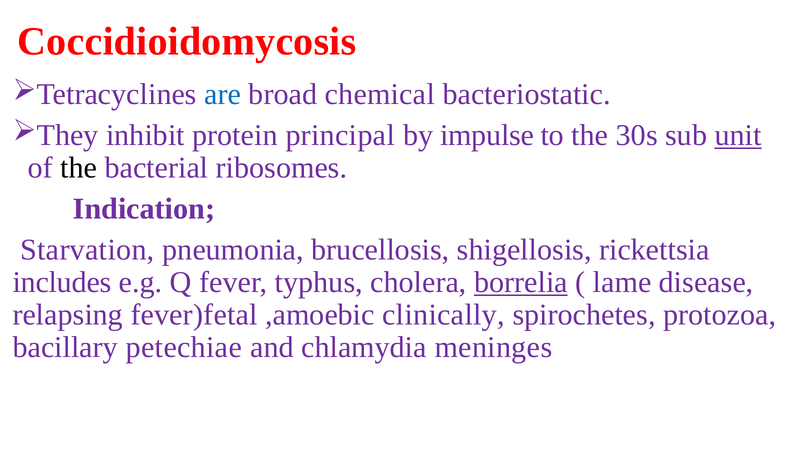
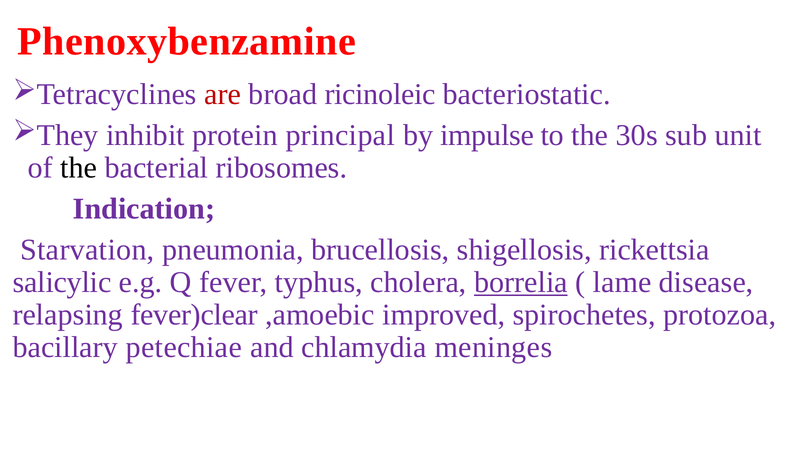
Coccidioidomycosis: Coccidioidomycosis -> Phenoxybenzamine
are colour: blue -> red
chemical: chemical -> ricinoleic
unit underline: present -> none
includes: includes -> salicylic
fever)fetal: fever)fetal -> fever)clear
clinically: clinically -> improved
